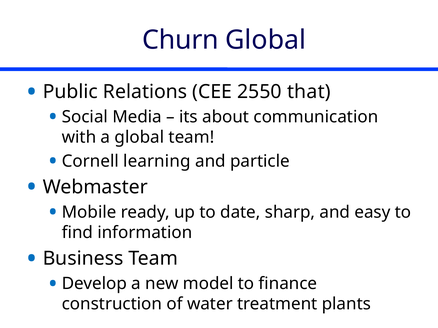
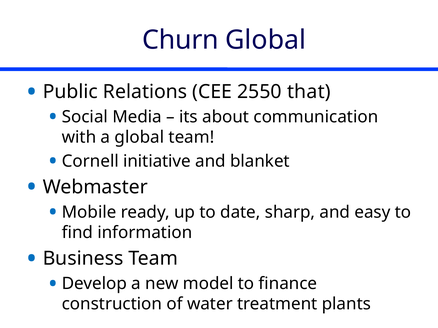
learning: learning -> initiative
particle: particle -> blanket
